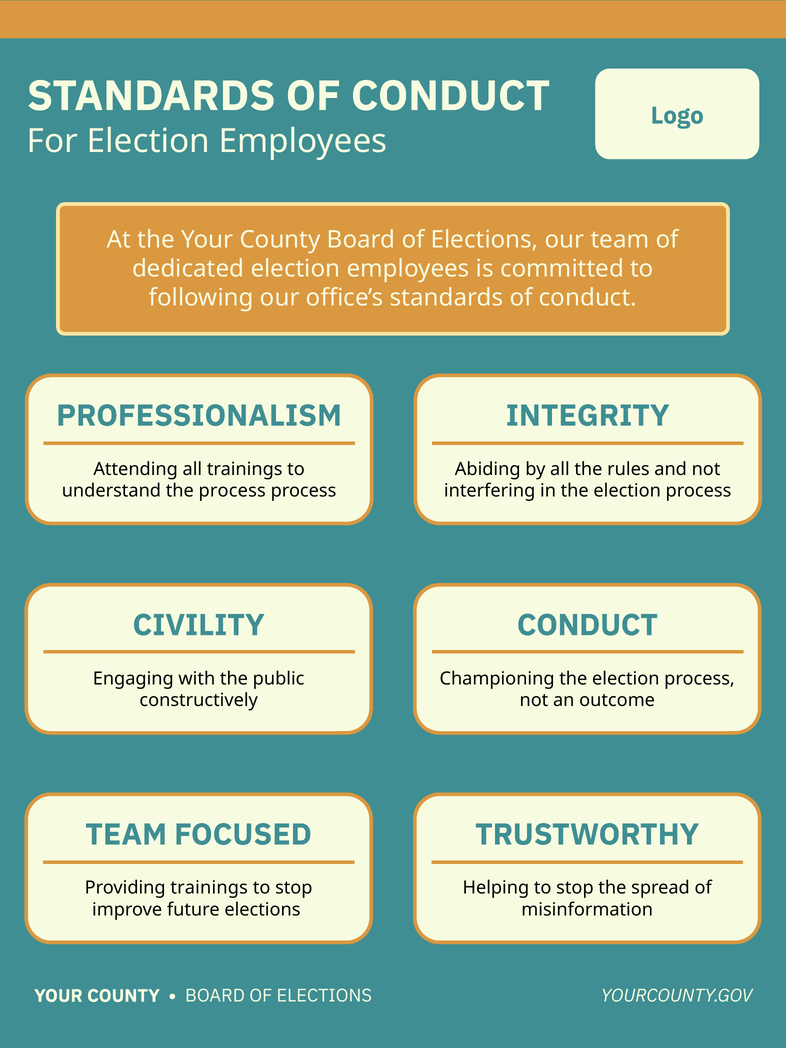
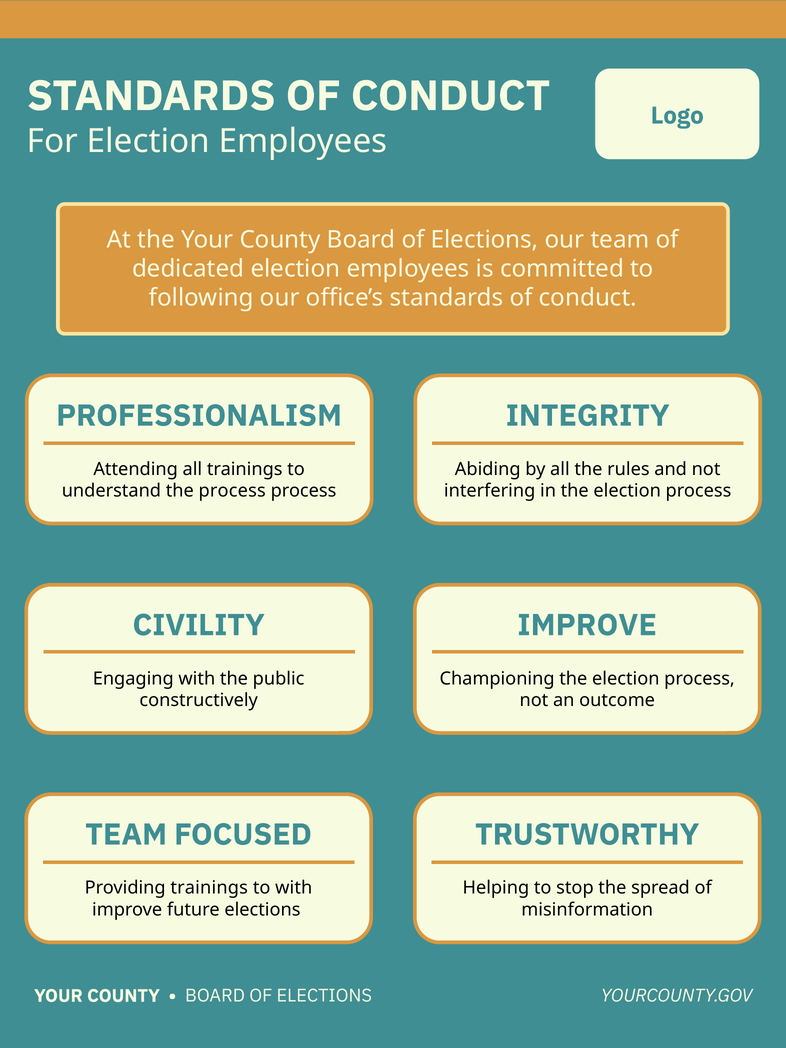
CONDUCT at (587, 625): CONDUCT -> IMPROVE
stop at (294, 888): stop -> with
